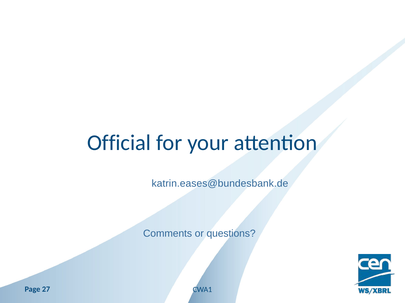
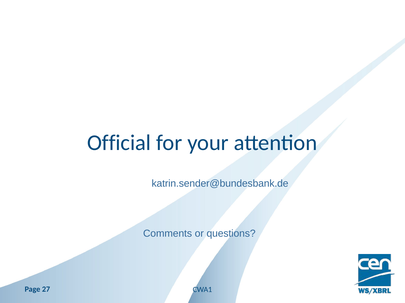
katrin.eases@bundesbank.de: katrin.eases@bundesbank.de -> katrin.sender@bundesbank.de
